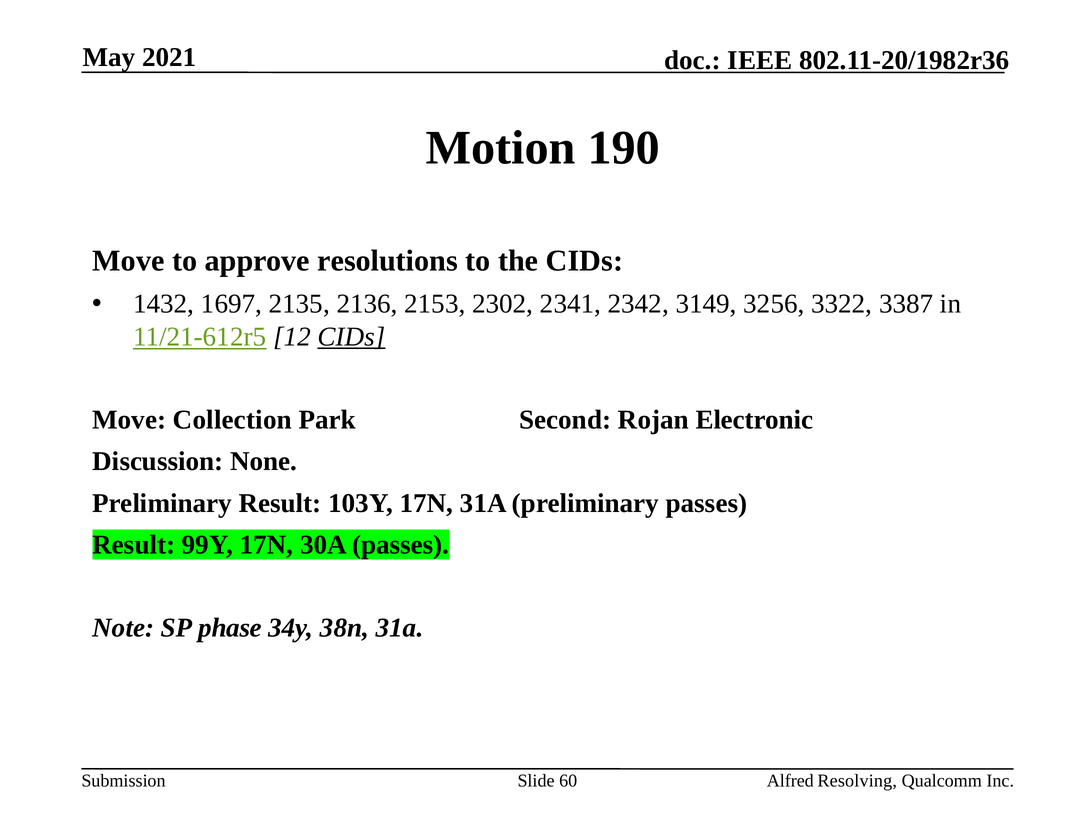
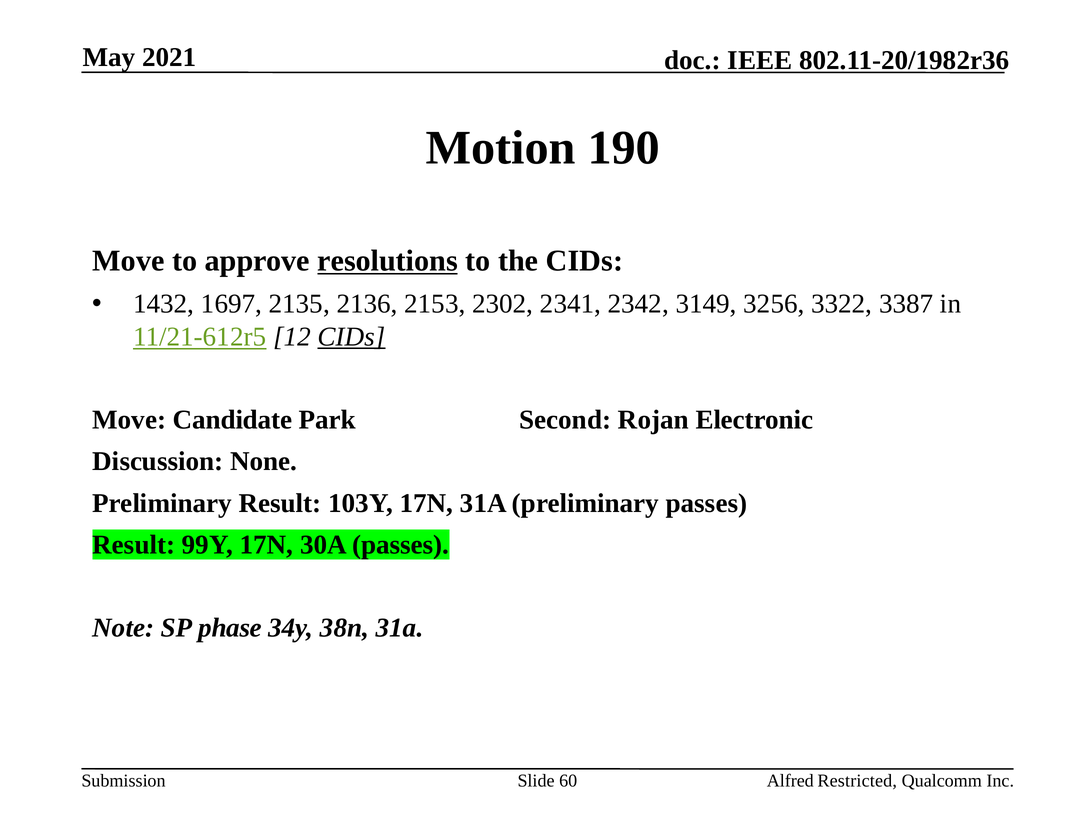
resolutions underline: none -> present
Collection: Collection -> Candidate
Resolving: Resolving -> Restricted
